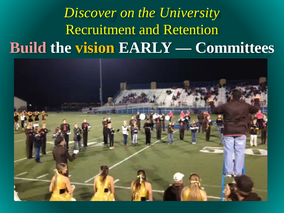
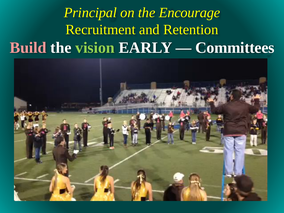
Discover: Discover -> Principal
University: University -> Encourage
vision colour: yellow -> light green
